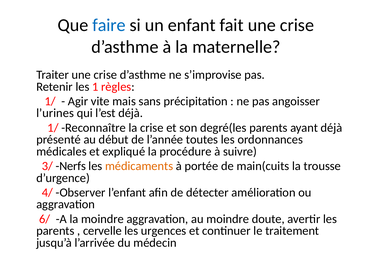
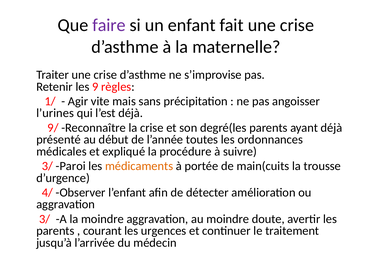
faire colour: blue -> purple
1: 1 -> 9
1/ at (53, 128): 1/ -> 9/
Nerfs: Nerfs -> Paroi
6/ at (45, 219): 6/ -> 3/
cervelle: cervelle -> courant
